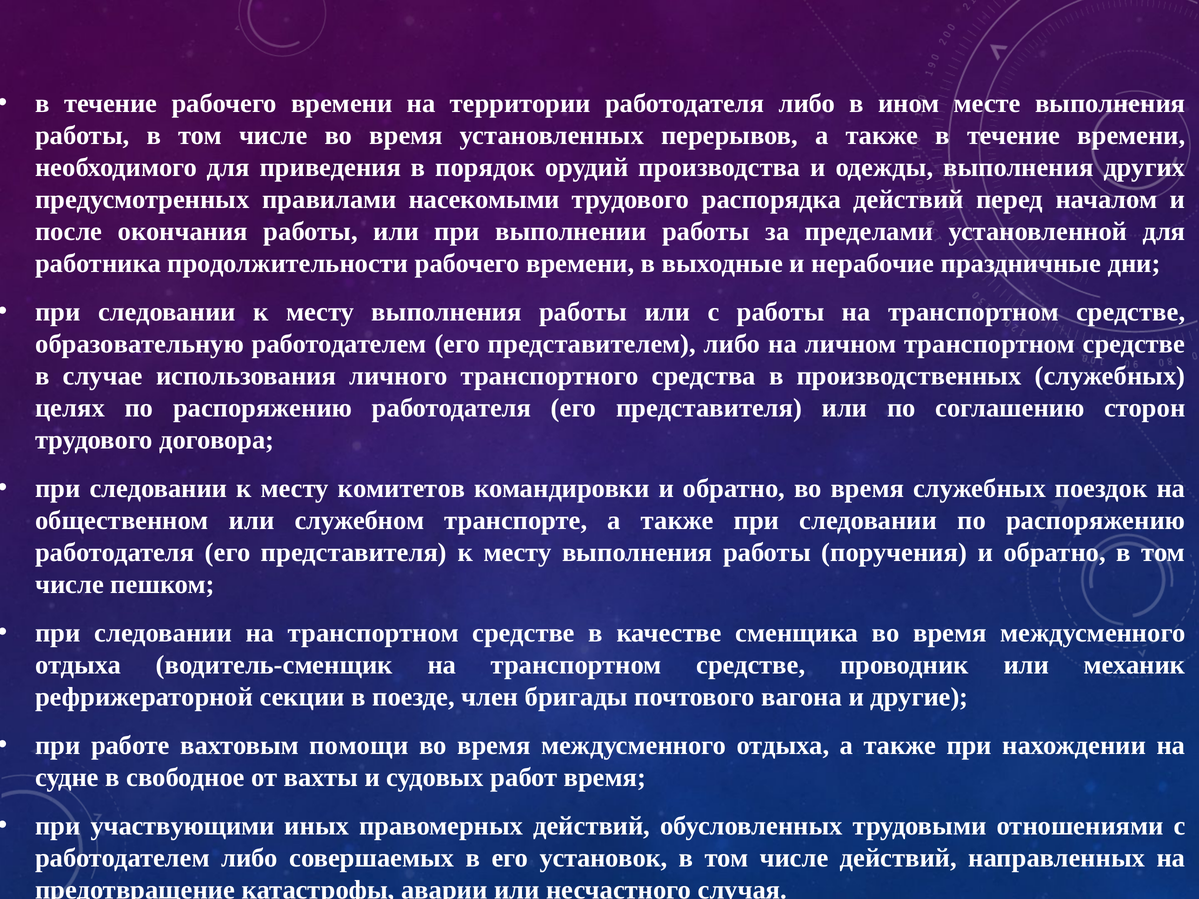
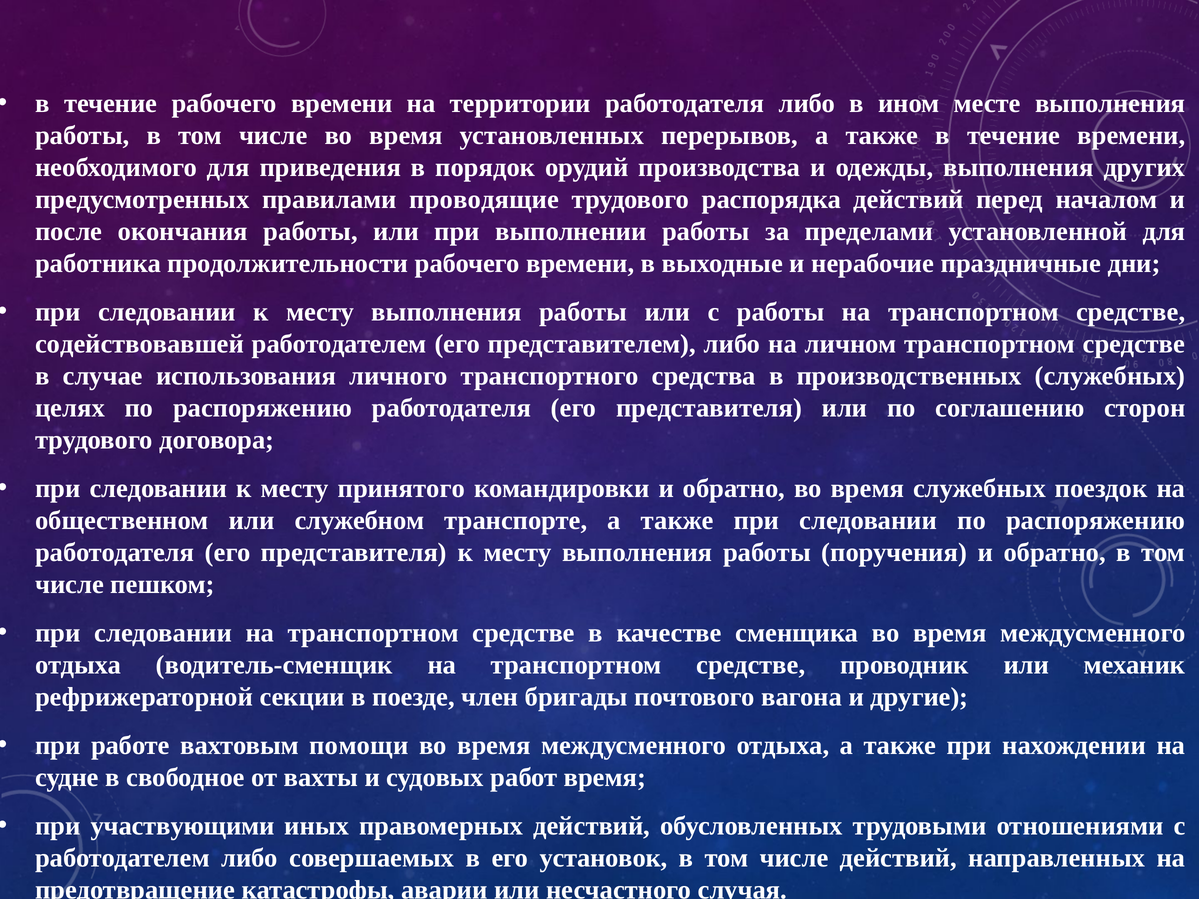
насекомыми: насекомыми -> проводящие
образовательную: образовательную -> содействовавшей
комитетов: комитетов -> принятого
